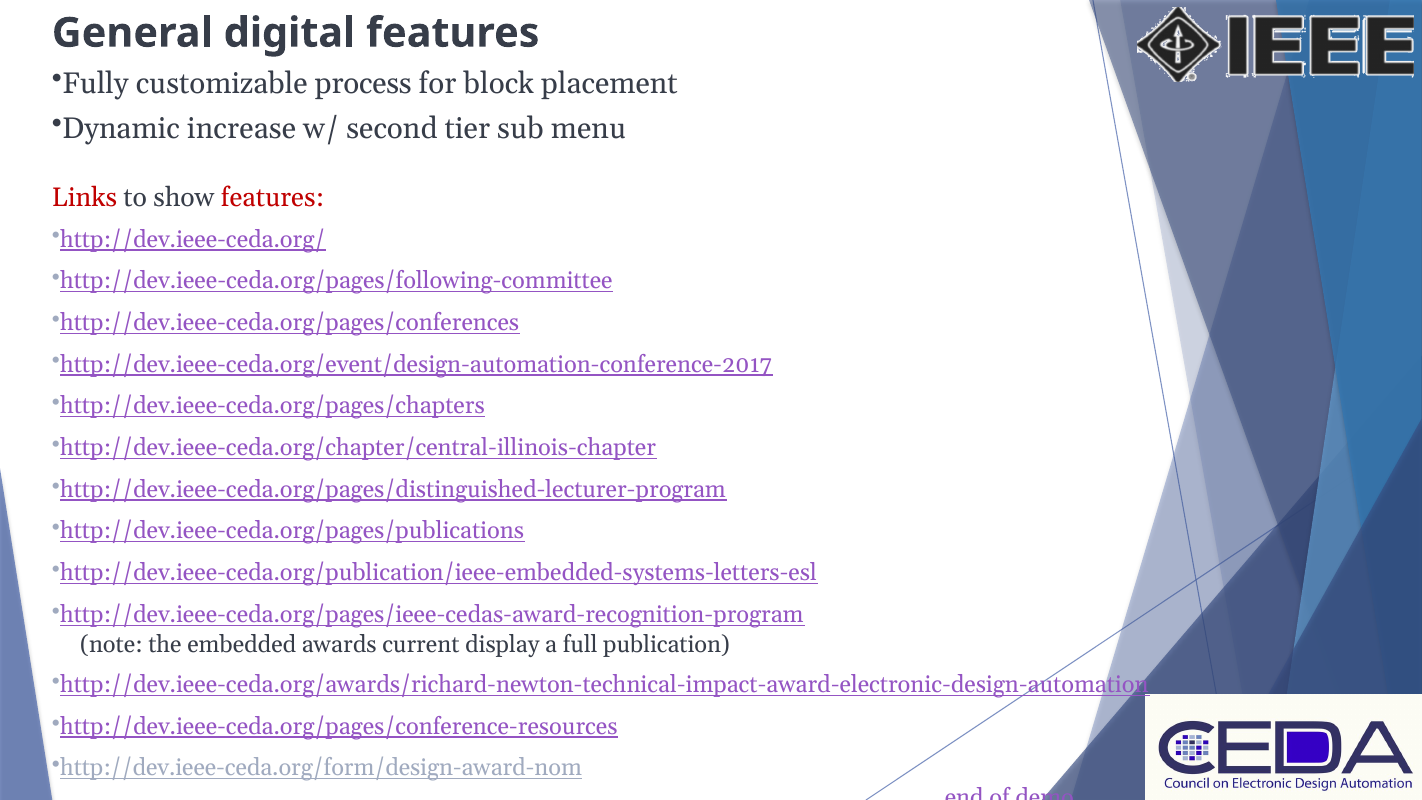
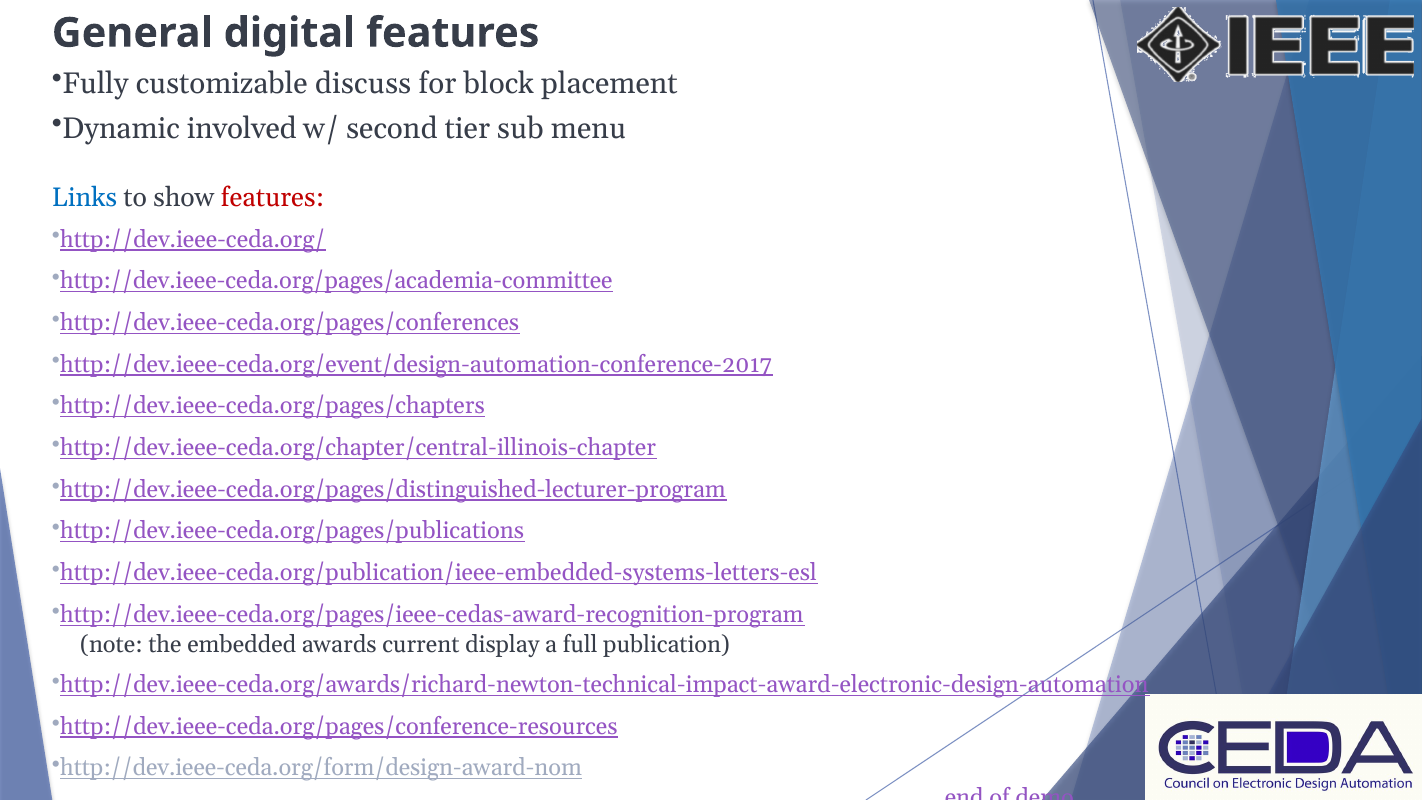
process: process -> discuss
increase: increase -> involved
Links colour: red -> blue
http://dev.ieee-ceda.org/pages/following-committee: http://dev.ieee-ceda.org/pages/following-committee -> http://dev.ieee-ceda.org/pages/academia-committee
